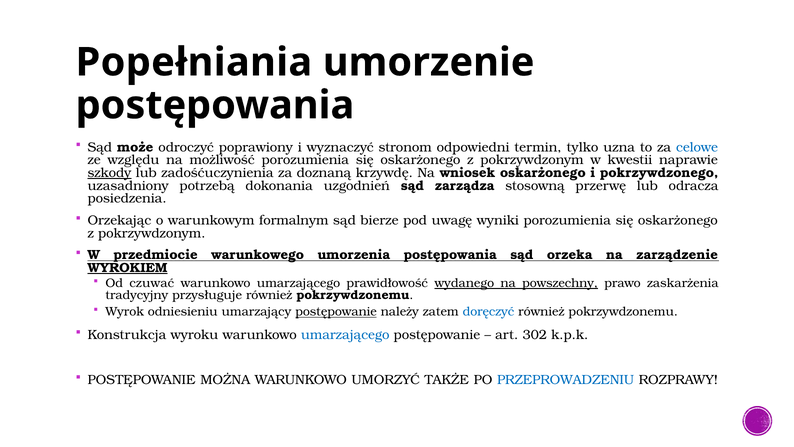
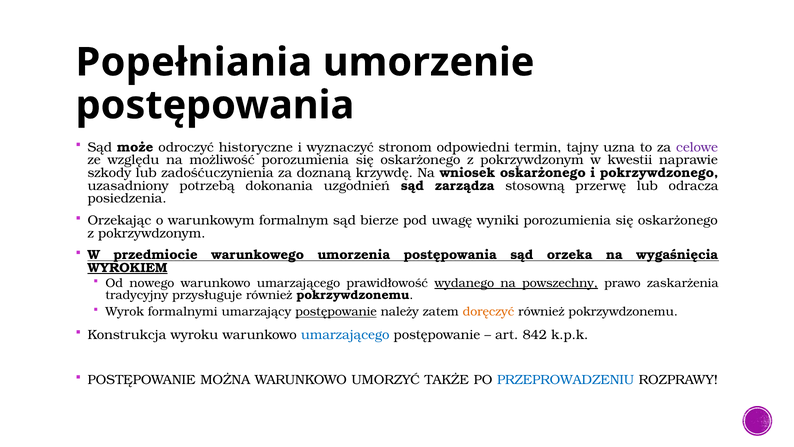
poprawiony: poprawiony -> historyczne
tylko: tylko -> tajny
celowe colour: blue -> purple
szkody underline: present -> none
zarządzenie: zarządzenie -> wygaśnięcia
czuwać: czuwać -> nowego
odniesieniu: odniesieniu -> formalnymi
doręczyć colour: blue -> orange
302: 302 -> 842
